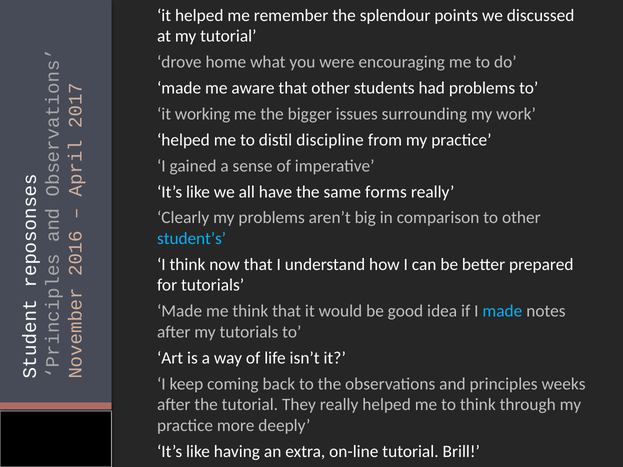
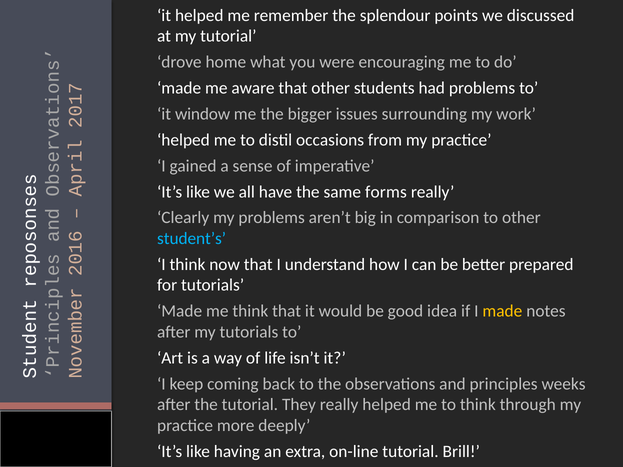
working: working -> window
discipline: discipline -> occasions
made at (502, 311) colour: light blue -> yellow
